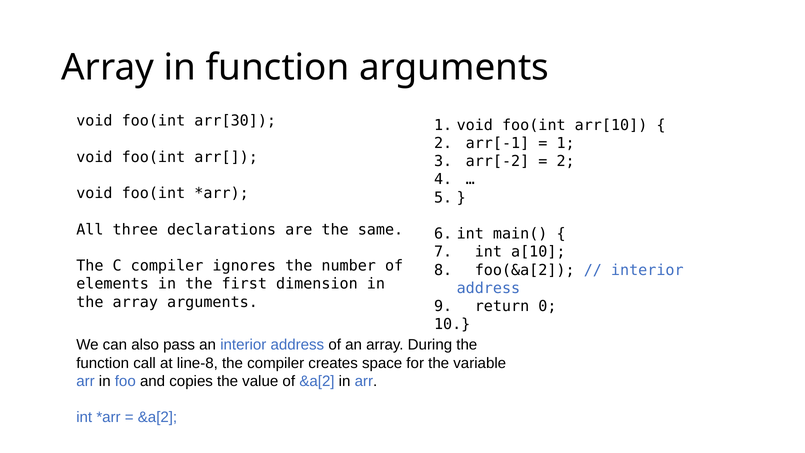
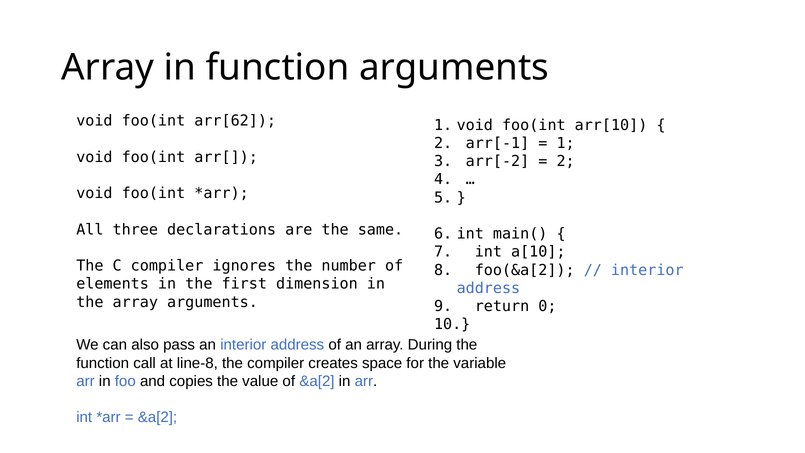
arr[30: arr[30 -> arr[62
